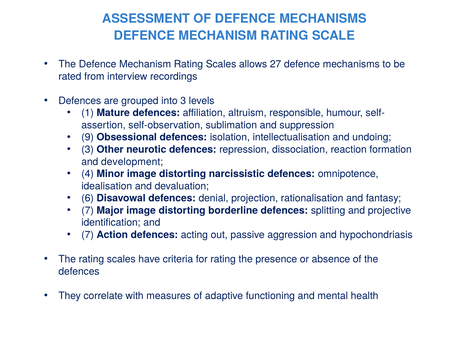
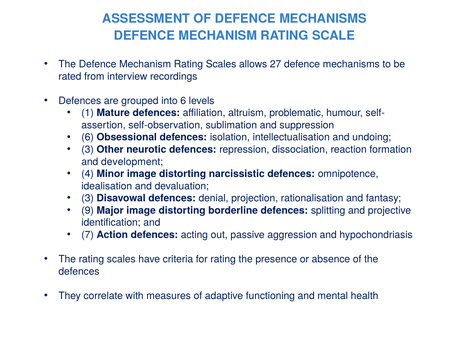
into 3: 3 -> 6
responsible: responsible -> problematic
9 at (88, 137): 9 -> 6
6 at (88, 199): 6 -> 3
7 at (88, 211): 7 -> 9
